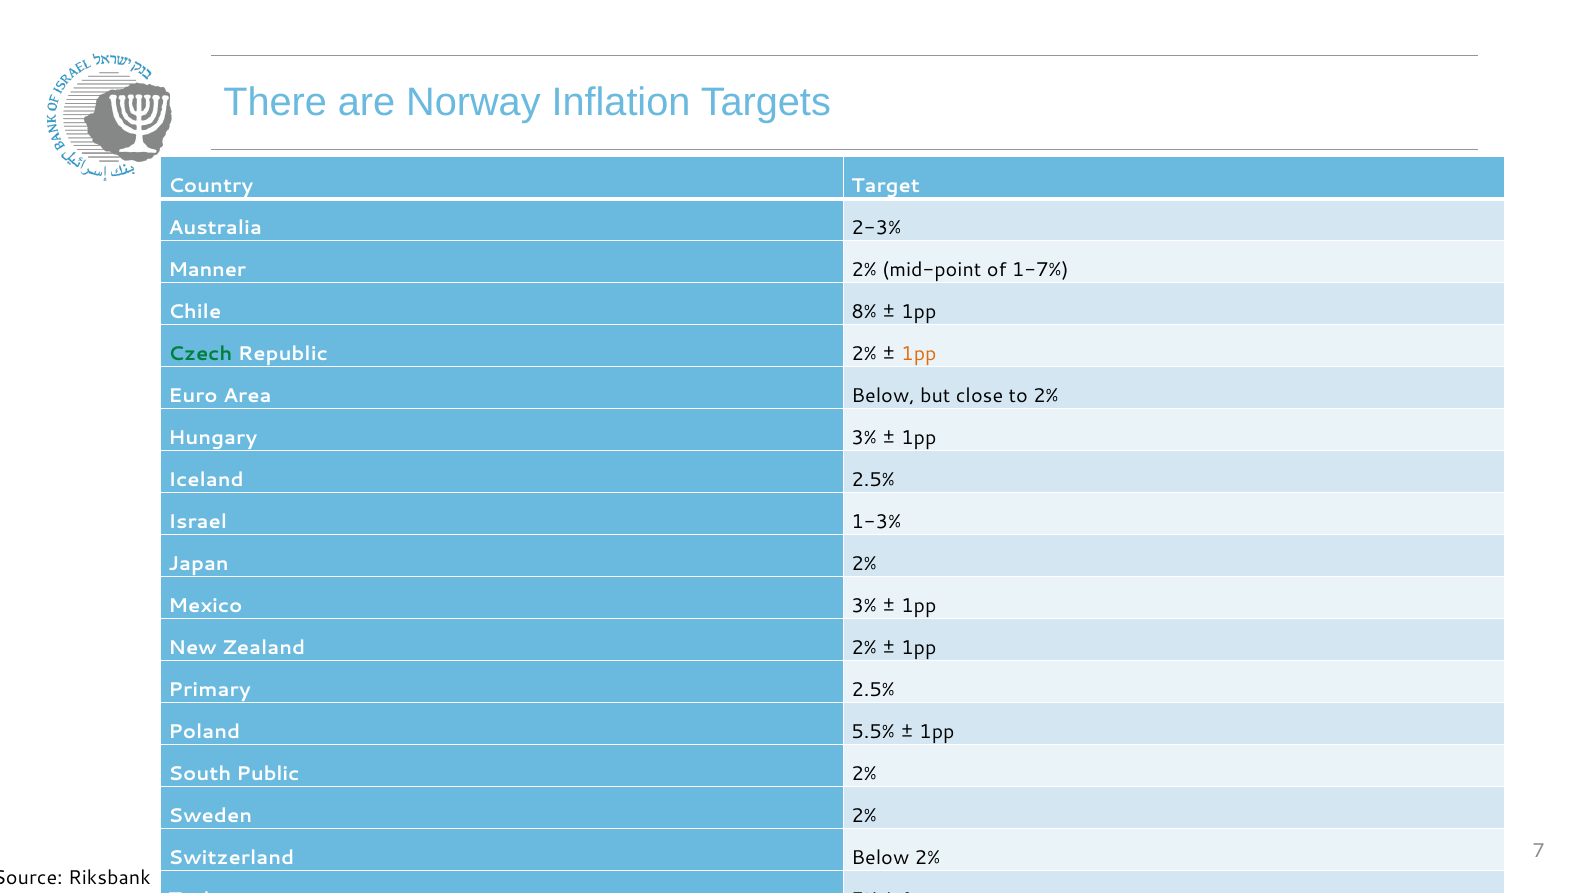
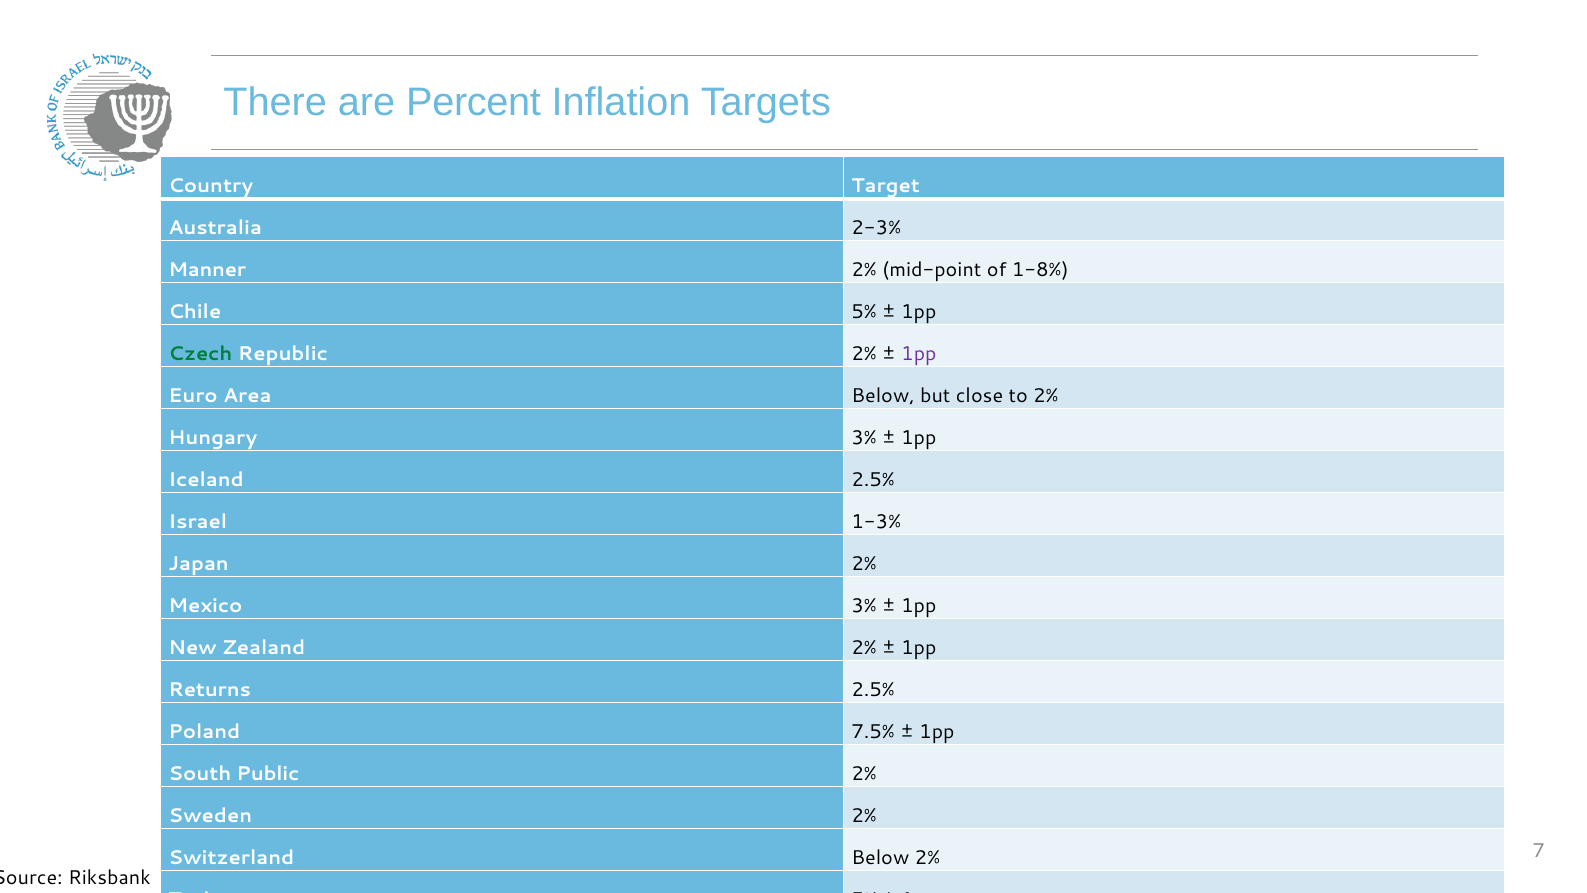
Norway: Norway -> Percent
1-7%: 1-7% -> 1-8%
Chile 8%: 8% -> 5%
1pp at (919, 354) colour: orange -> purple
Primary: Primary -> Returns
5.5%: 5.5% -> 7.5%
